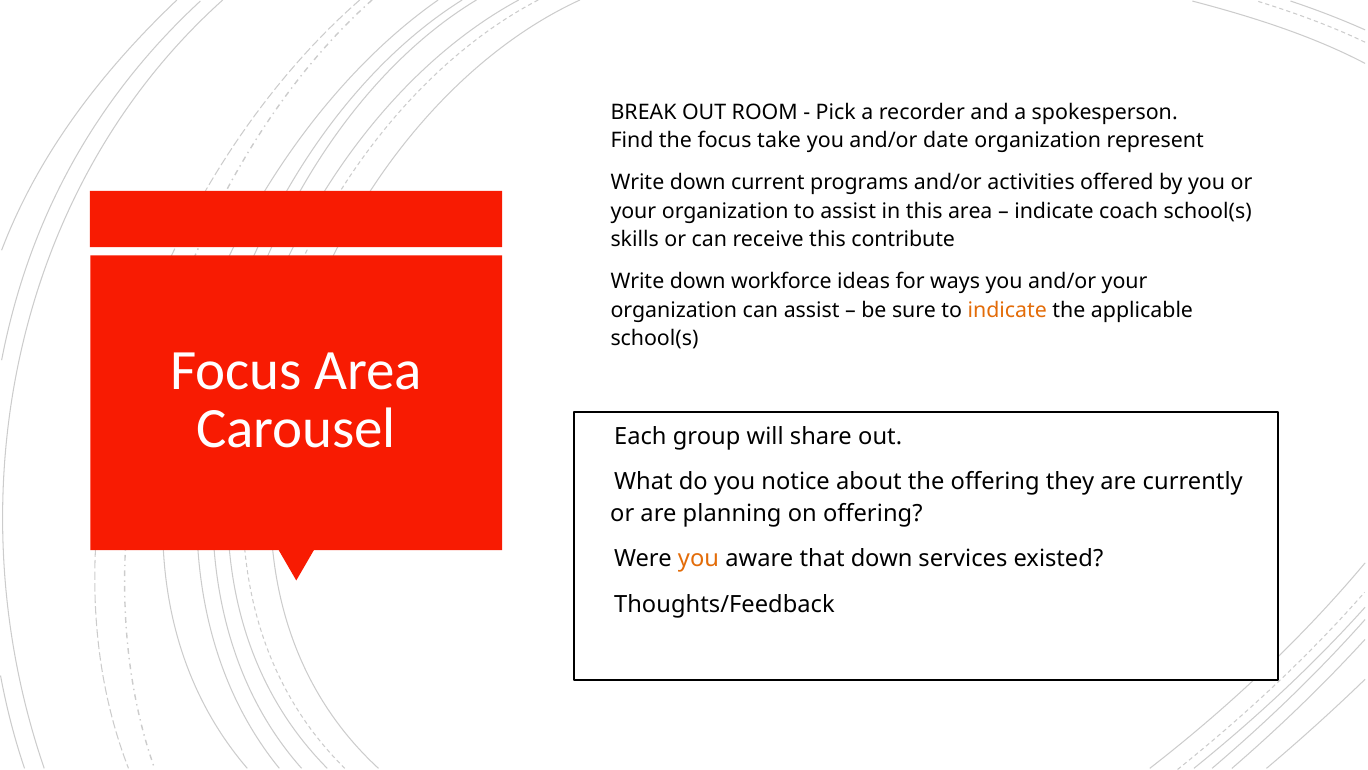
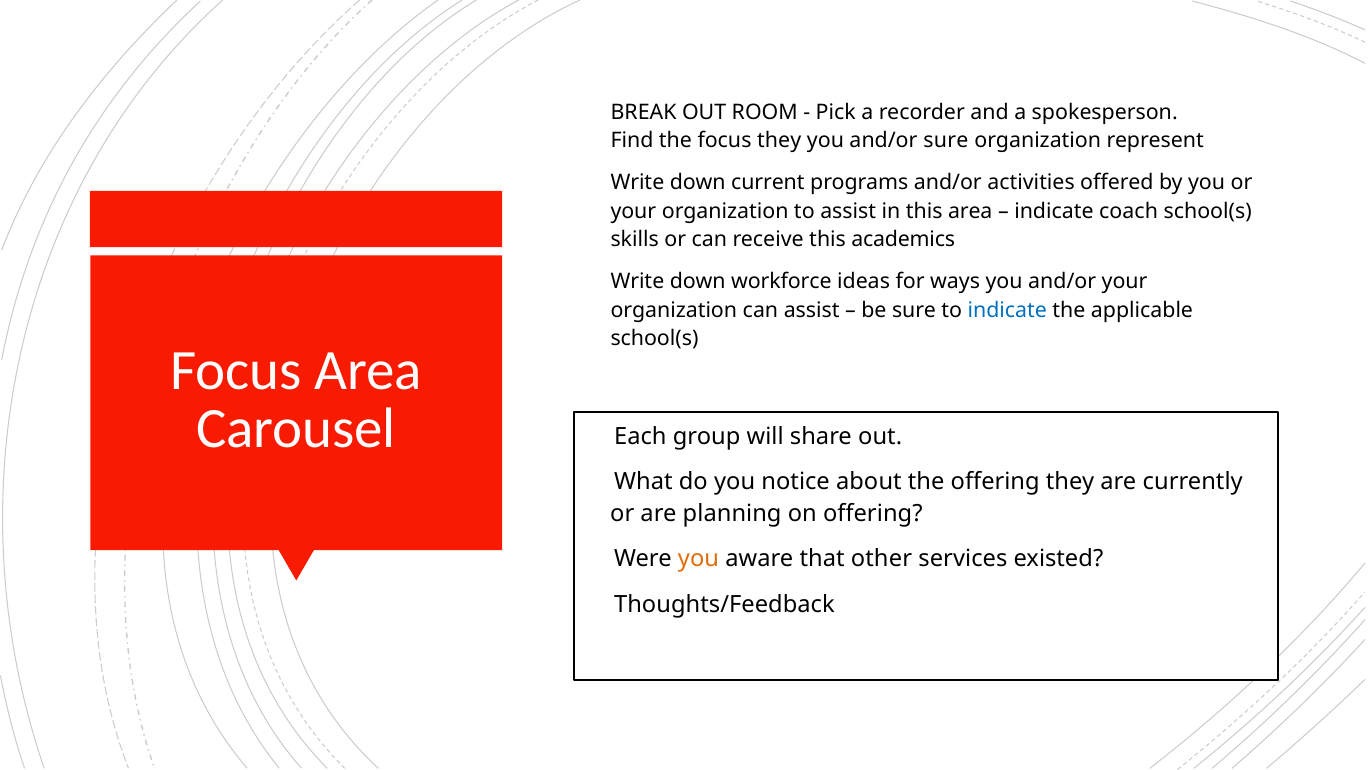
focus take: take -> they
and/or date: date -> sure
contribute: contribute -> academics
indicate at (1007, 310) colour: orange -> blue
that down: down -> other
